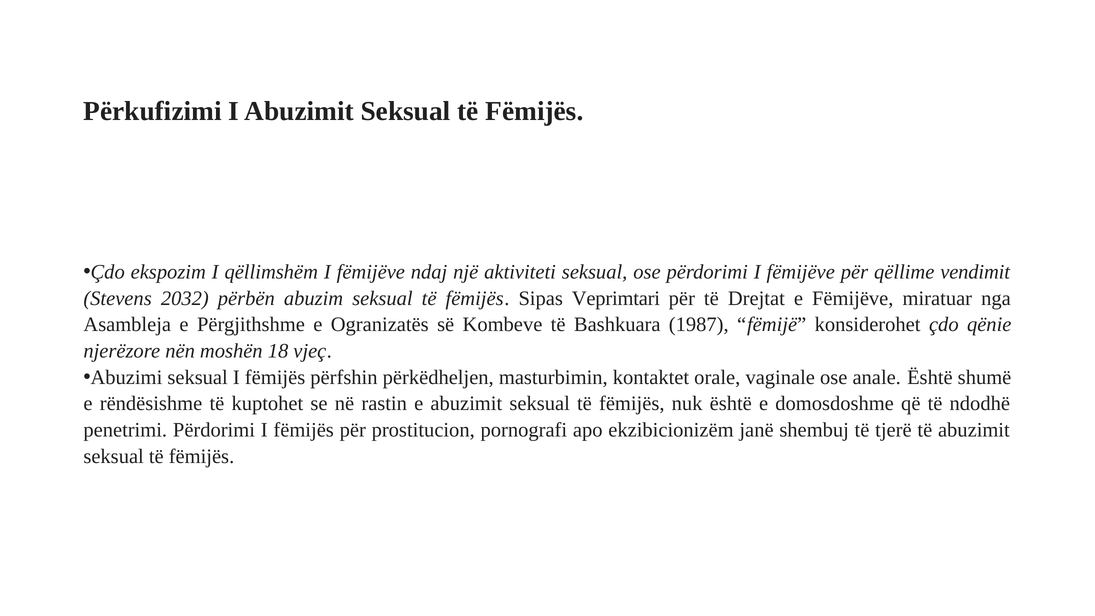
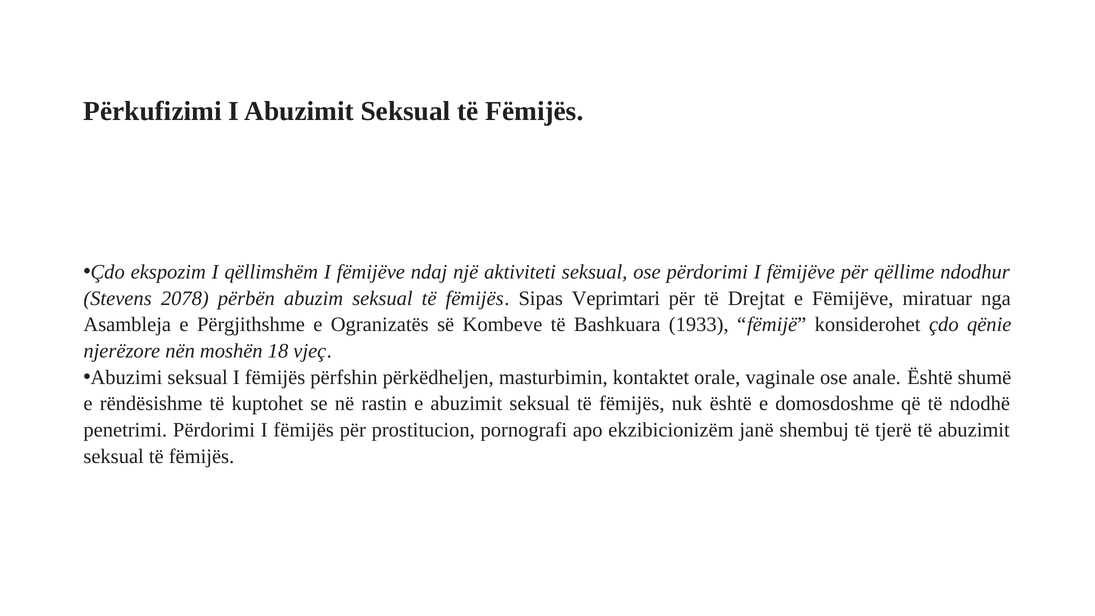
vendimit: vendimit -> ndodhur
2032: 2032 -> 2078
1987: 1987 -> 1933
